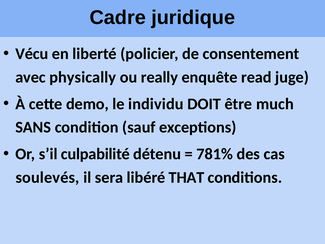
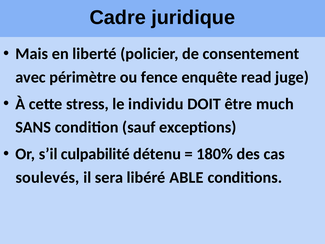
Vécu: Vécu -> Mais
physically: physically -> périmètre
really: really -> fence
demo: demo -> stress
781%: 781% -> 180%
THAT: THAT -> ABLE
